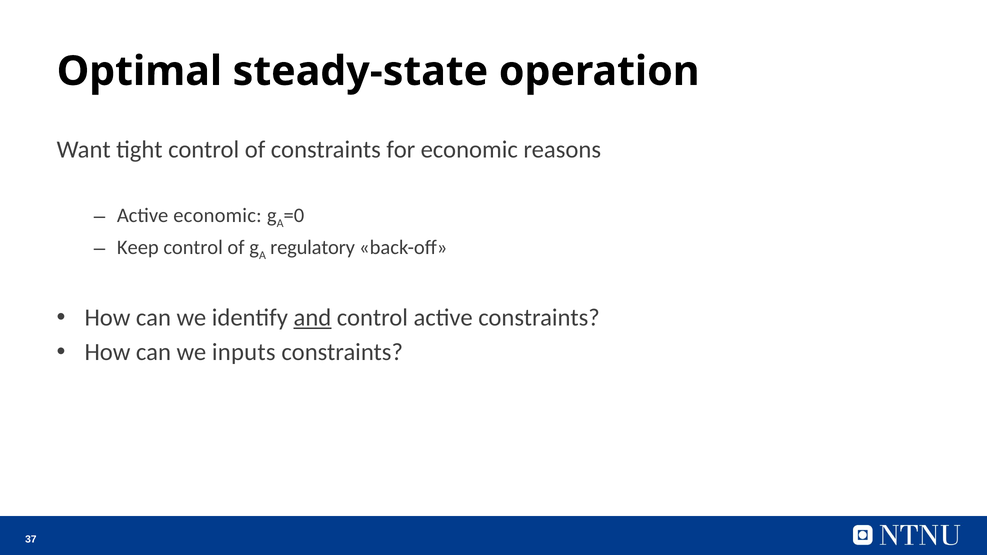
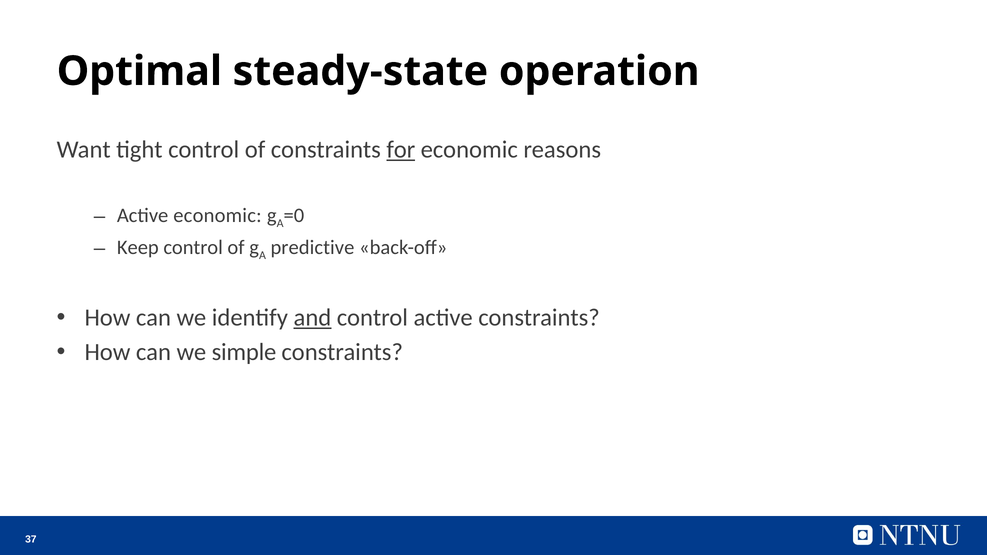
for underline: none -> present
regulatory: regulatory -> predictive
inputs: inputs -> simple
